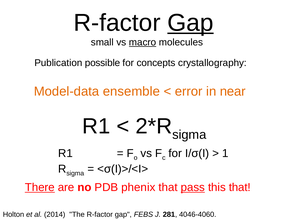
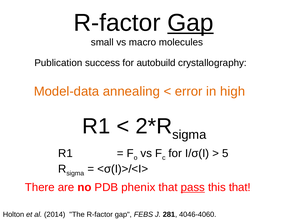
macro underline: present -> none
possible: possible -> success
concepts: concepts -> autobuild
ensemble: ensemble -> annealing
near: near -> high
1: 1 -> 5
There underline: present -> none
